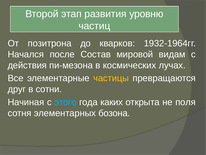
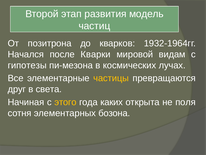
уровню: уровню -> модель
Состав: Состав -> Кварки
действия: действия -> гипотезы
сотни: сотни -> света
этого colour: light blue -> yellow
